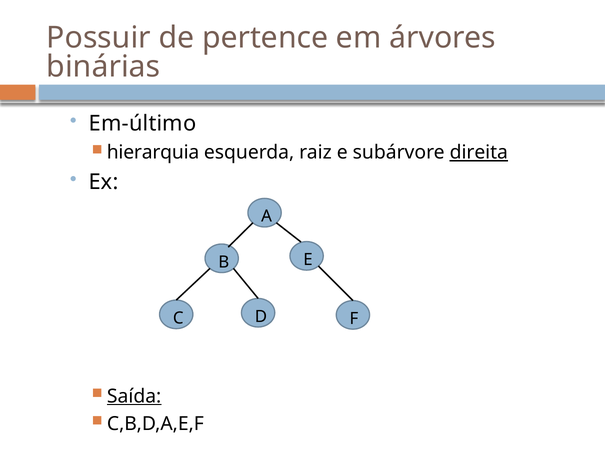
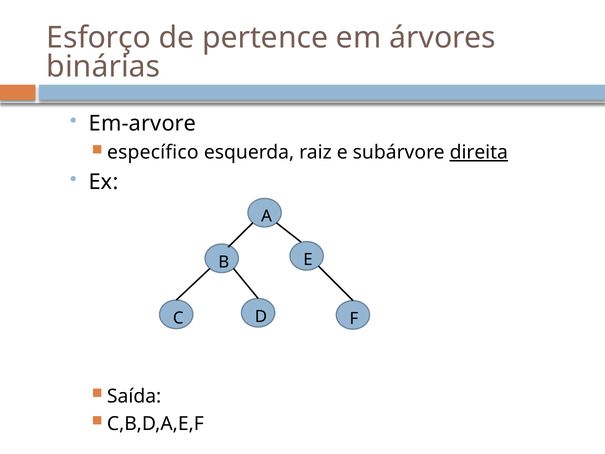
Possuir: Possuir -> Esforço
Em-último: Em-último -> Em-arvore
hierarquia: hierarquia -> específico
Saída underline: present -> none
